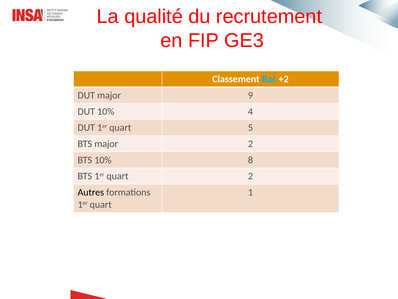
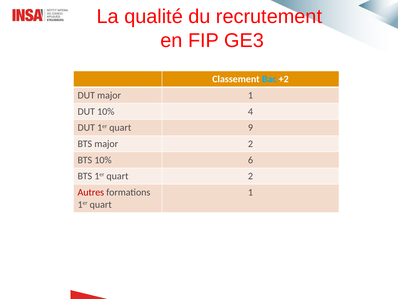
major 9: 9 -> 1
5: 5 -> 9
8: 8 -> 6
Autres colour: black -> red
